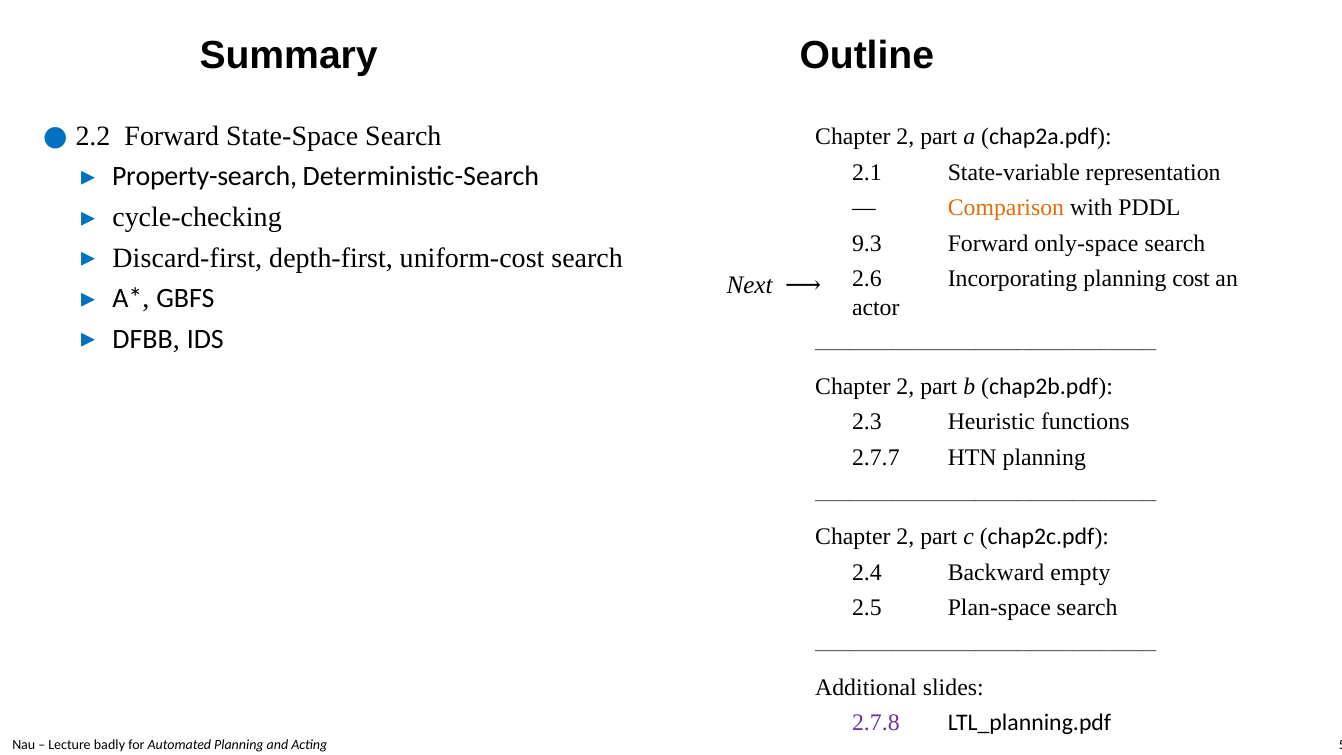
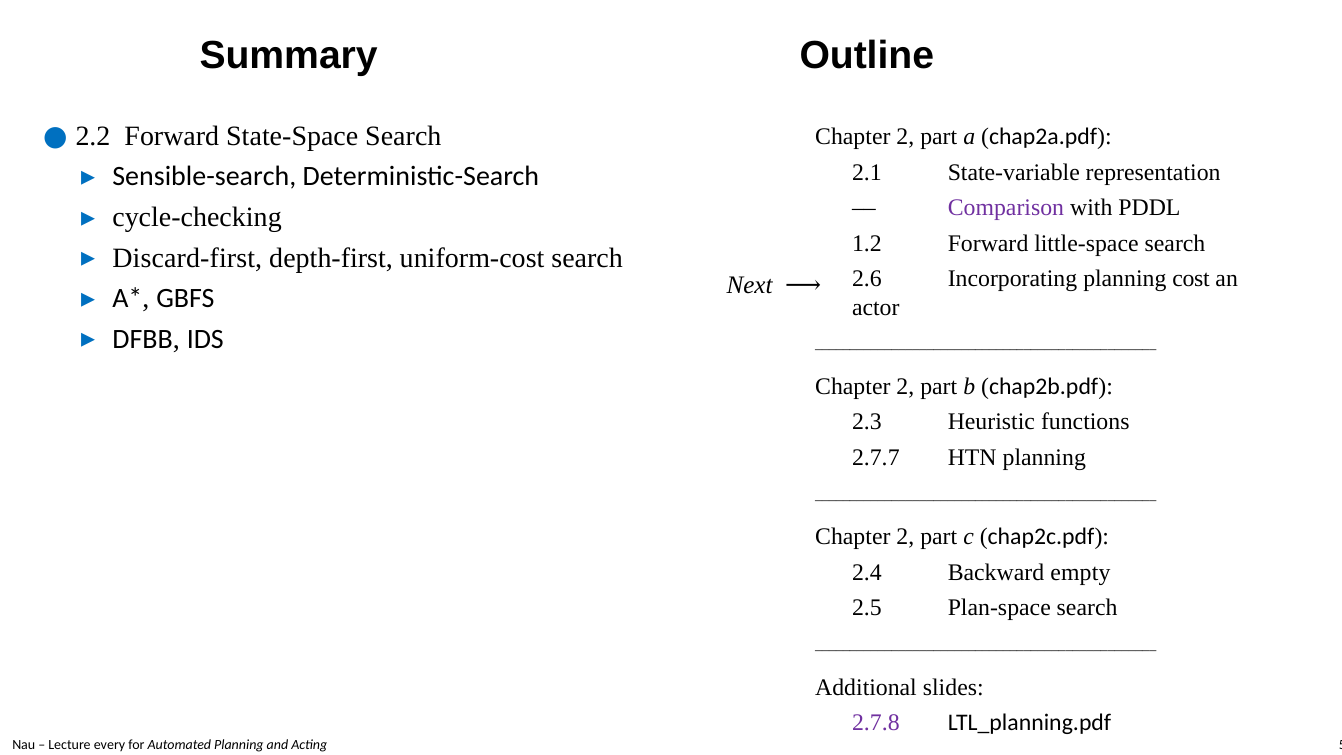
Property-search: Property-search -> Sensible-search
Comparison colour: orange -> purple
9.3: 9.3 -> 1.2
only-space: only-space -> little-space
badly: badly -> every
